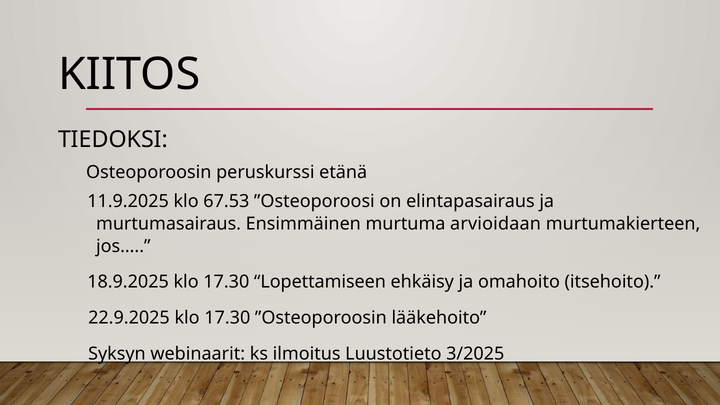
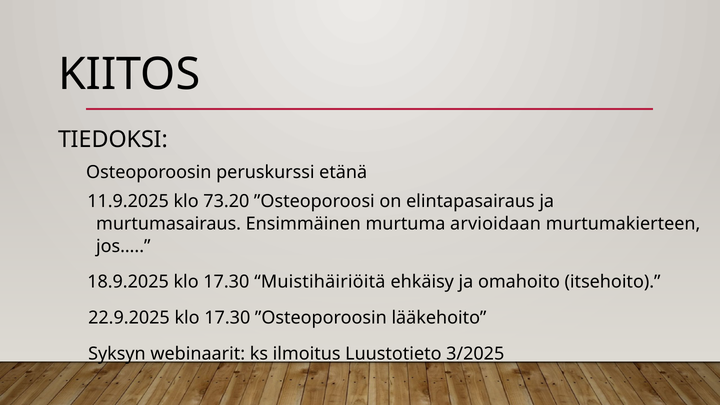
67.53: 67.53 -> 73.20
Lopettamiseen: Lopettamiseen -> Muistihäiriöitä
